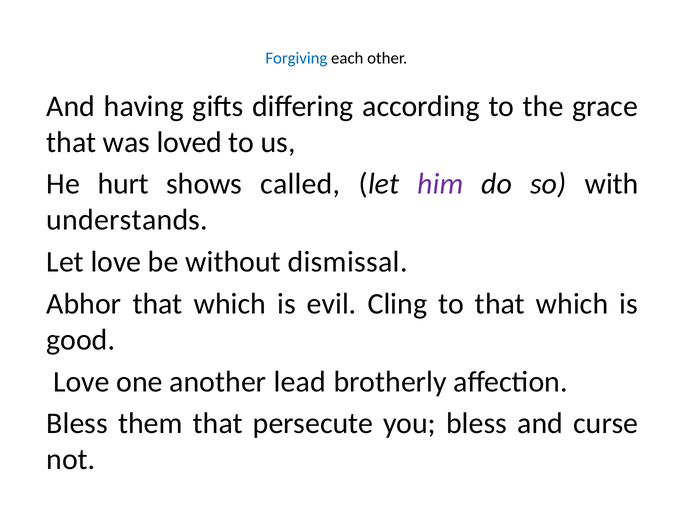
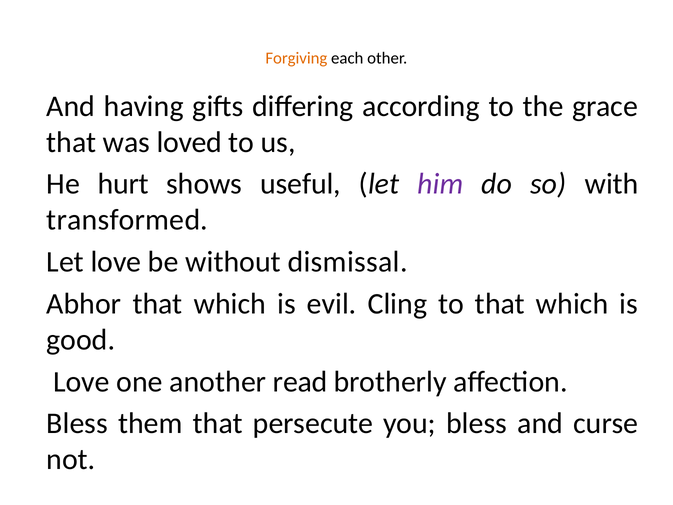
Forgiving colour: blue -> orange
called: called -> useful
understands: understands -> transformed
lead: lead -> read
